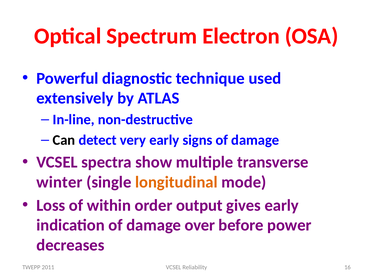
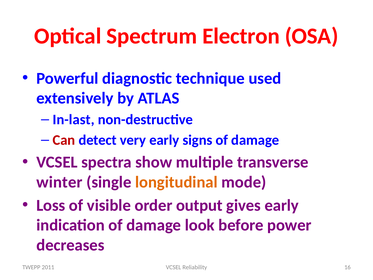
In-line: In-line -> In-last
Can colour: black -> red
within: within -> visible
over: over -> look
